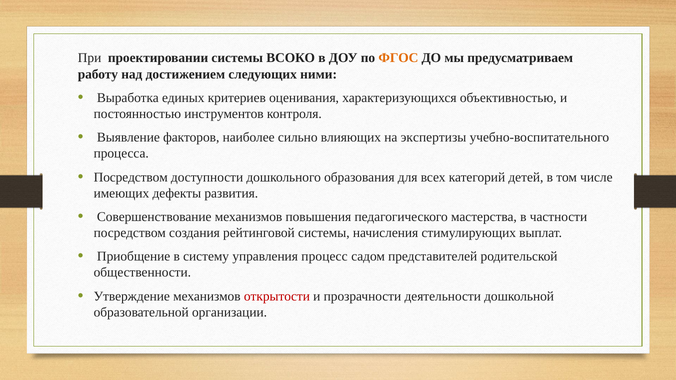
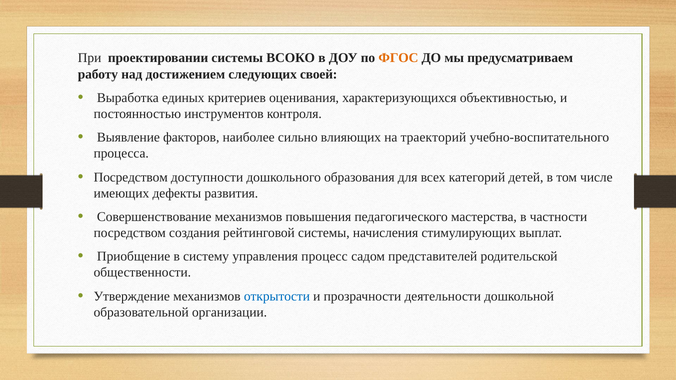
ними: ними -> своей
экспертизы: экспертизы -> траекторий
открытости colour: red -> blue
